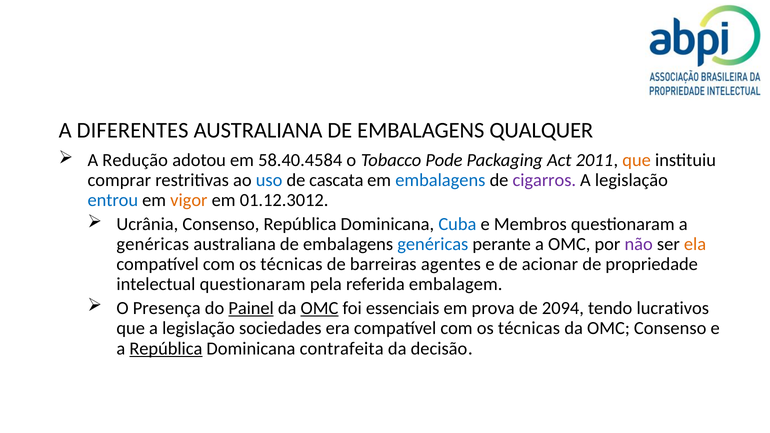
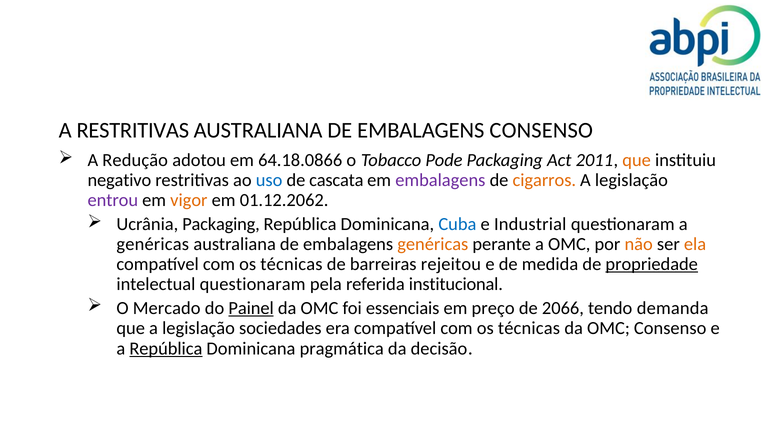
A DIFERENTES: DIFERENTES -> RESTRITIVAS
EMBALAGENS QUALQUER: QUALQUER -> CONSENSO
58.40.4584: 58.40.4584 -> 64.18.0866
comprar: comprar -> negativo
embalagens at (440, 180) colour: blue -> purple
cigarros colour: purple -> orange
entrou colour: blue -> purple
01.12.3012: 01.12.3012 -> 01.12.2062
Ucrânia Consenso: Consenso -> Packaging
Membros: Membros -> Industrial
genéricas at (433, 244) colour: blue -> orange
não colour: purple -> orange
agentes: agentes -> rejeitou
acionar: acionar -> medida
propriedade underline: none -> present
embalagem: embalagem -> institucional
Presença: Presença -> Mercado
OMC at (319, 308) underline: present -> none
prova: prova -> preço
2094: 2094 -> 2066
lucrativos: lucrativos -> demanda
contrafeita: contrafeita -> pragmática
